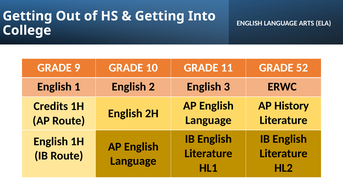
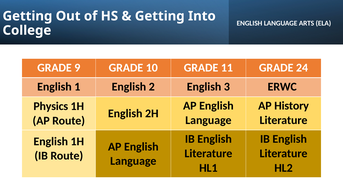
52: 52 -> 24
Credits: Credits -> Physics
